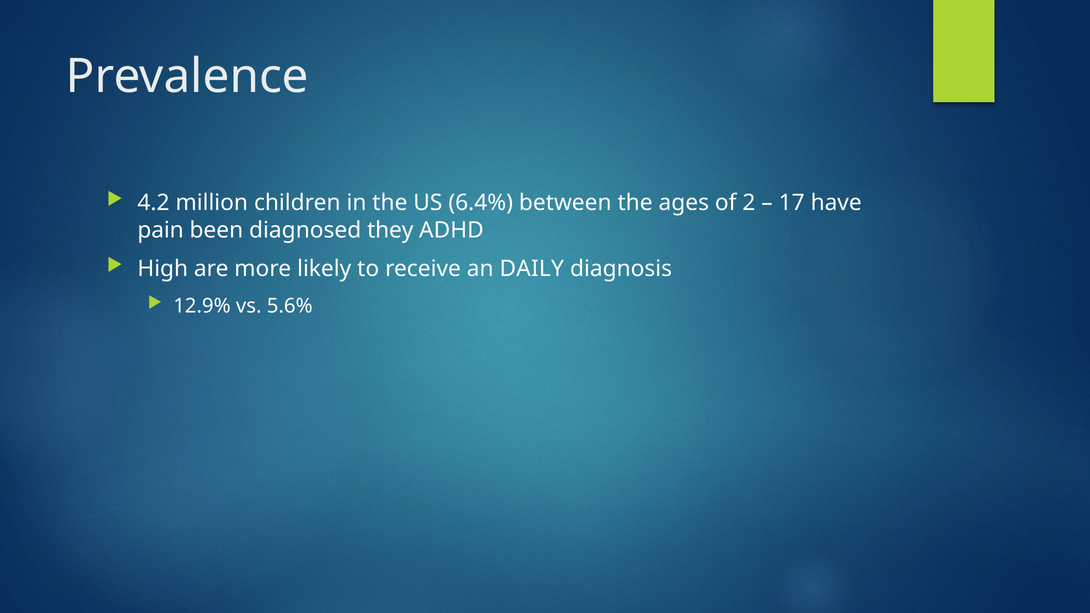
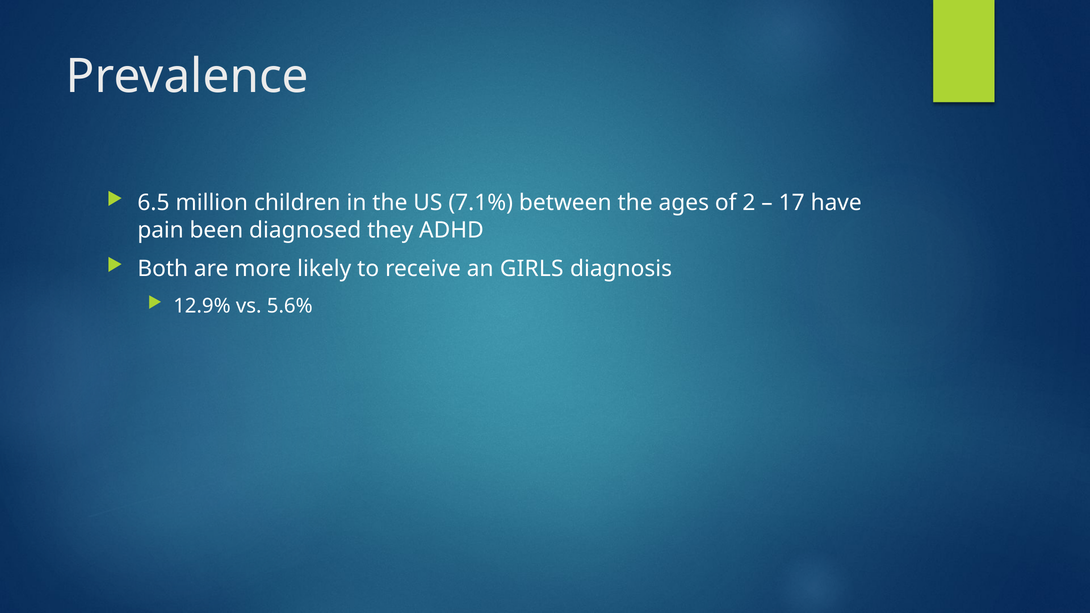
4.2: 4.2 -> 6.5
6.4%: 6.4% -> 7.1%
High: High -> Both
DAILY: DAILY -> GIRLS
